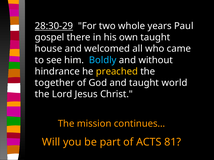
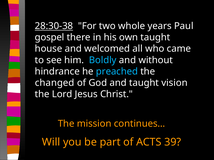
28:30-29: 28:30-29 -> 28:30-38
preached colour: yellow -> light blue
together: together -> changed
world: world -> vision
81: 81 -> 39
